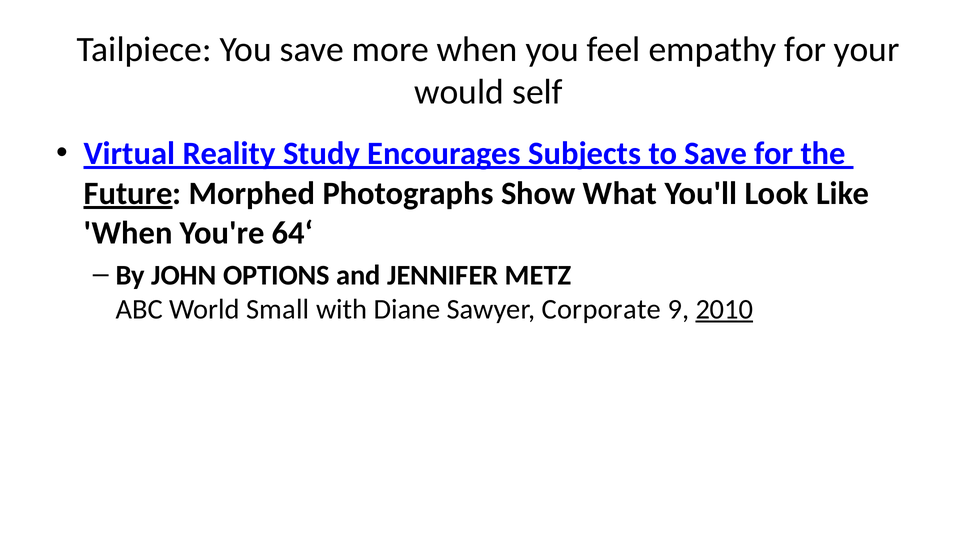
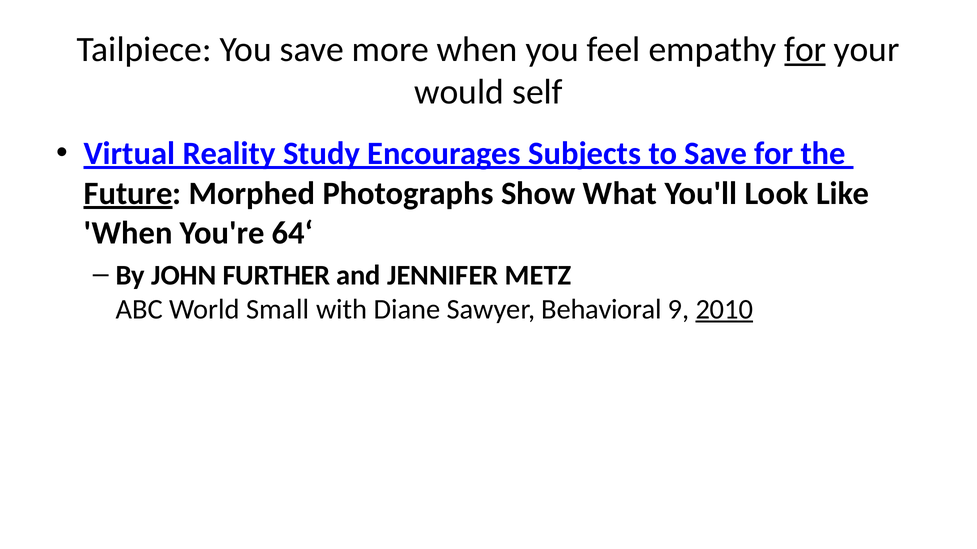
for at (805, 50) underline: none -> present
OPTIONS: OPTIONS -> FURTHER
Corporate: Corporate -> Behavioral
